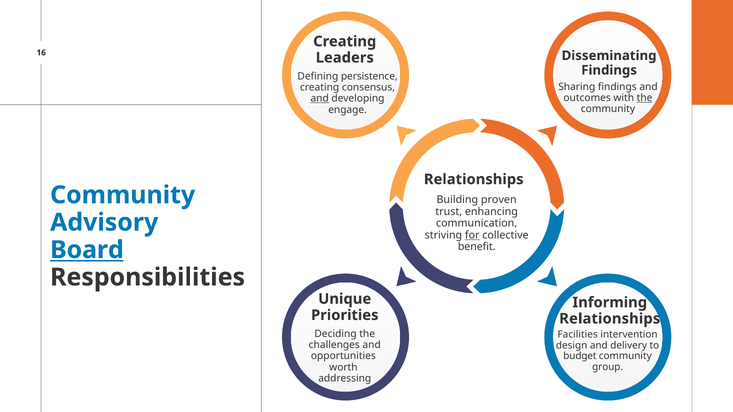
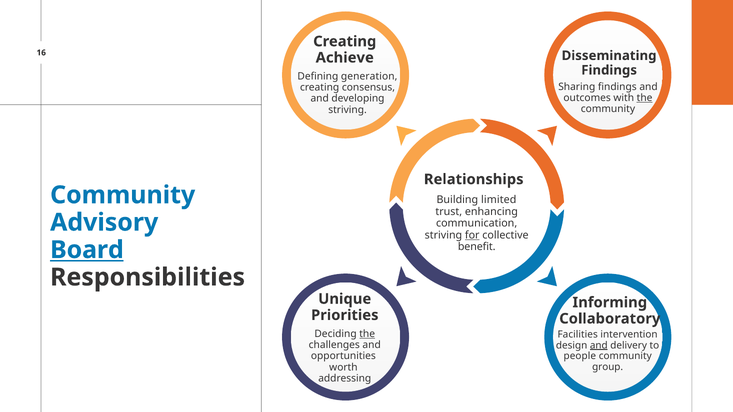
Leaders: Leaders -> Achieve
persistence: persistence -> generation
and at (320, 99) underline: present -> none
engage at (348, 110): engage -> striving
proven: proven -> limited
Relationships at (610, 319): Relationships -> Collaboratory
the at (367, 334) underline: none -> present
and at (599, 346) underline: none -> present
budget: budget -> people
